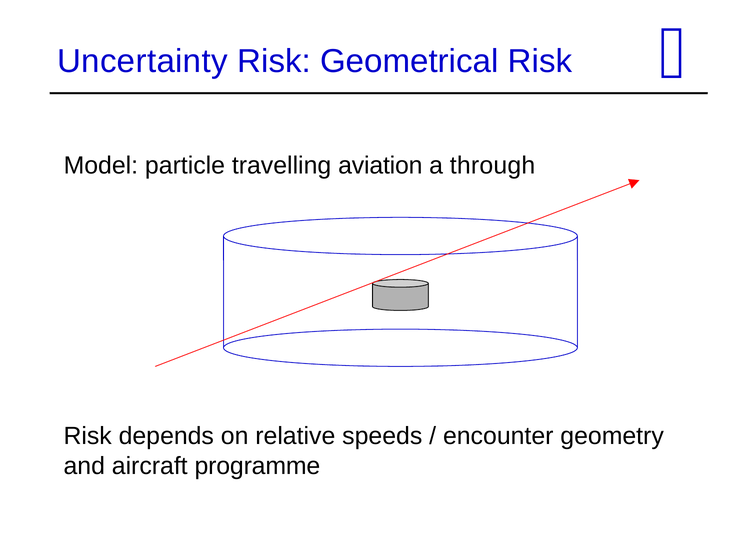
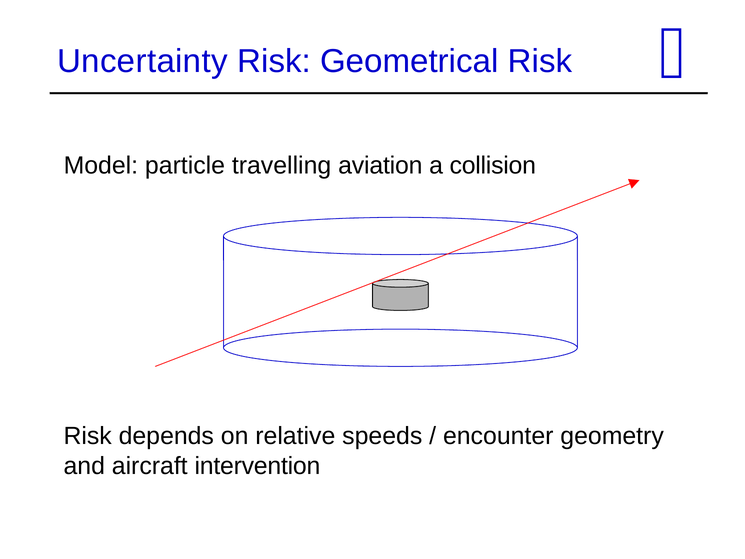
through: through -> collision
programme: programme -> intervention
